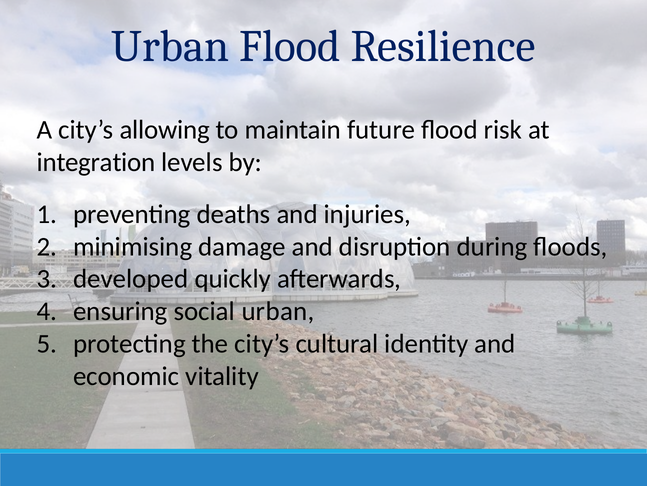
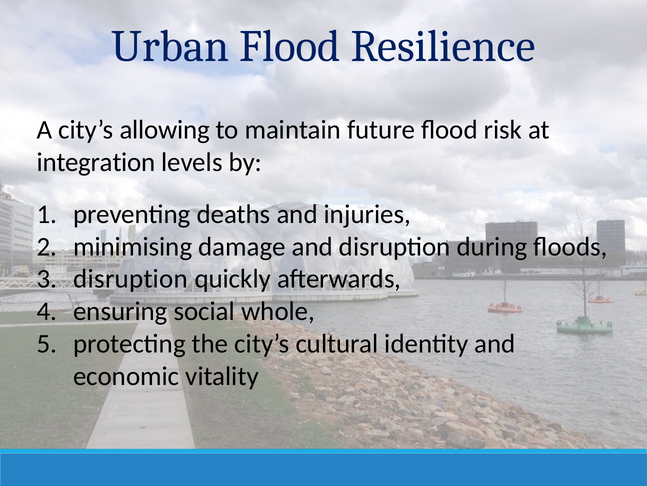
developed at (131, 279): developed -> disruption
social urban: urban -> whole
